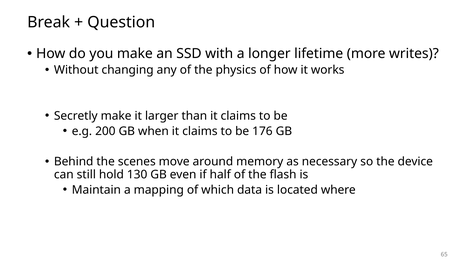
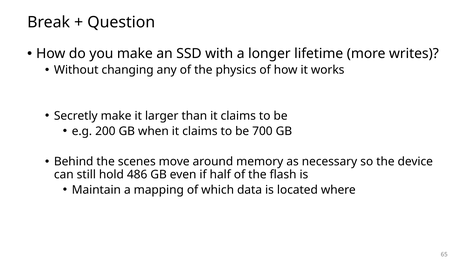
176: 176 -> 700
130: 130 -> 486
